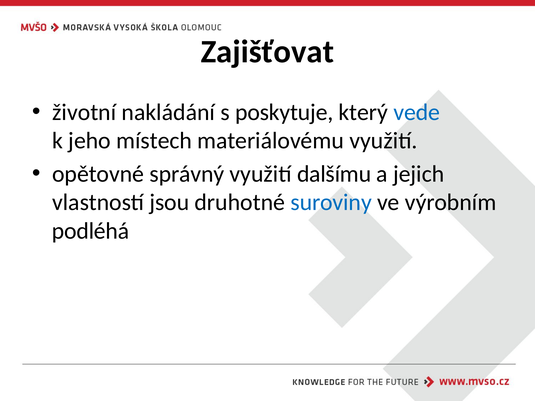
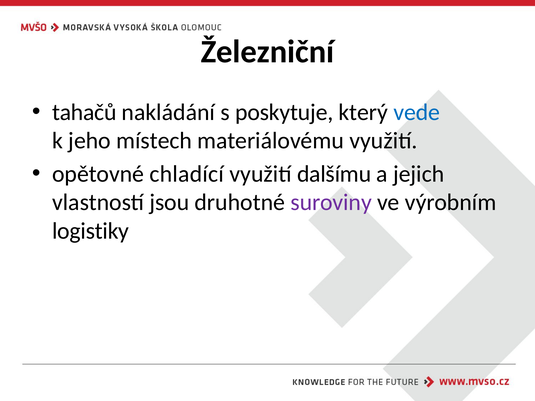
Zajišťovat: Zajišťovat -> Železniční
životní: životní -> tahačů
správný: správný -> chladící
suroviny colour: blue -> purple
podléhá: podléhá -> logistiky
